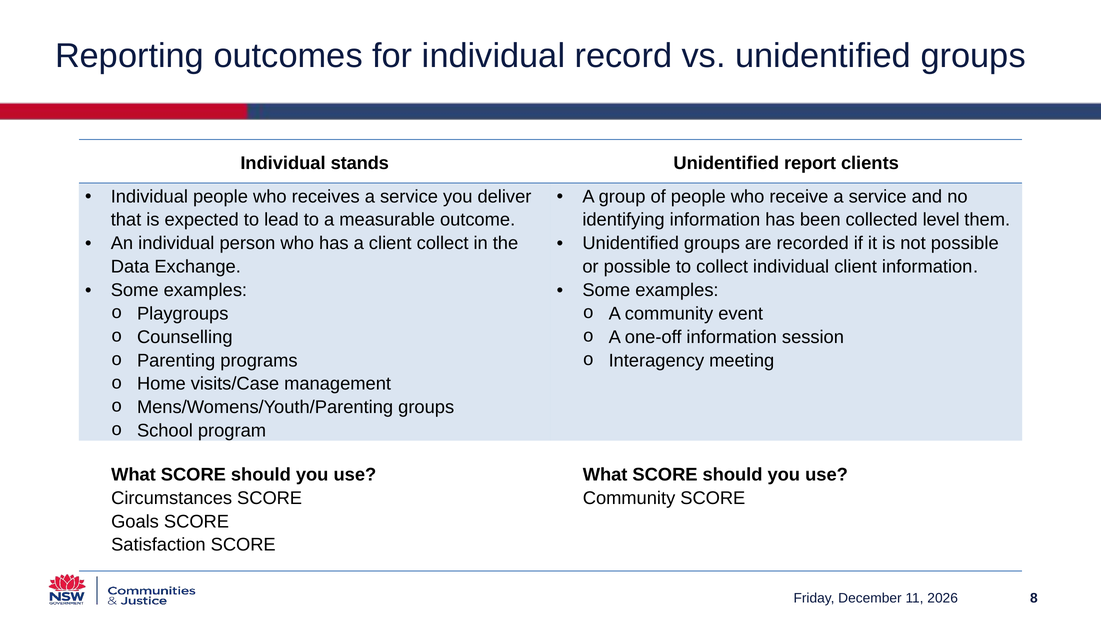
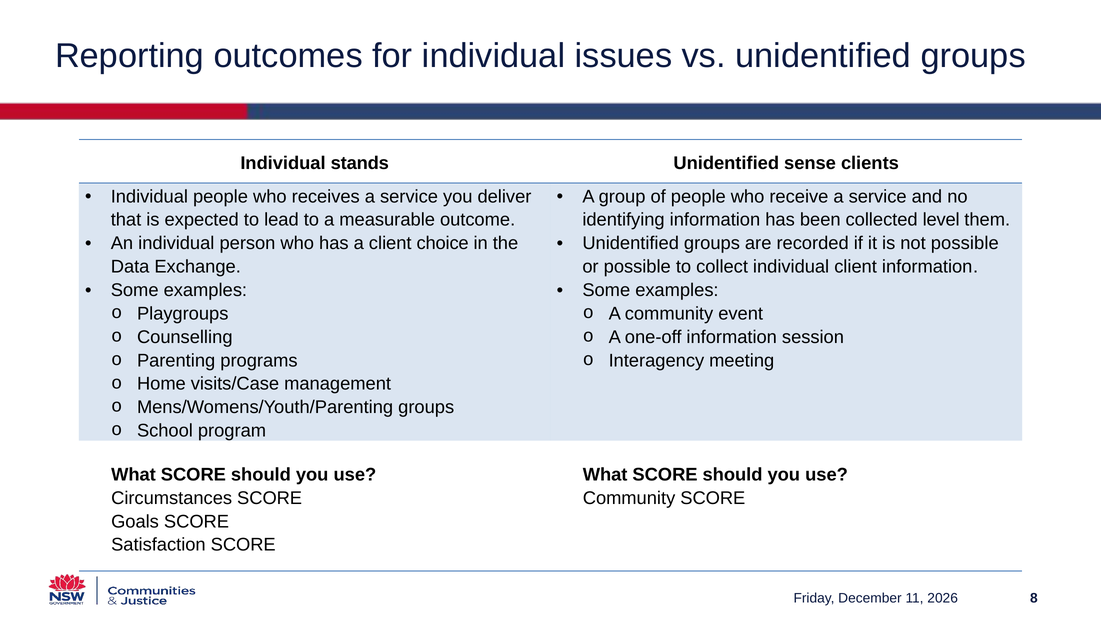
record: record -> issues
report: report -> sense
client collect: collect -> choice
